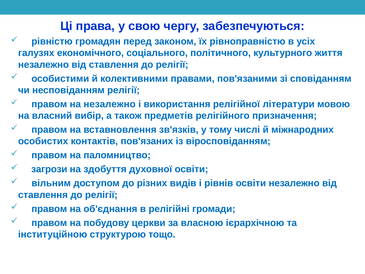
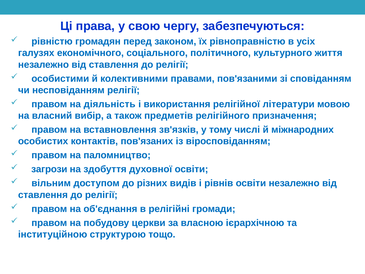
на незалежно: незалежно -> діяльність
